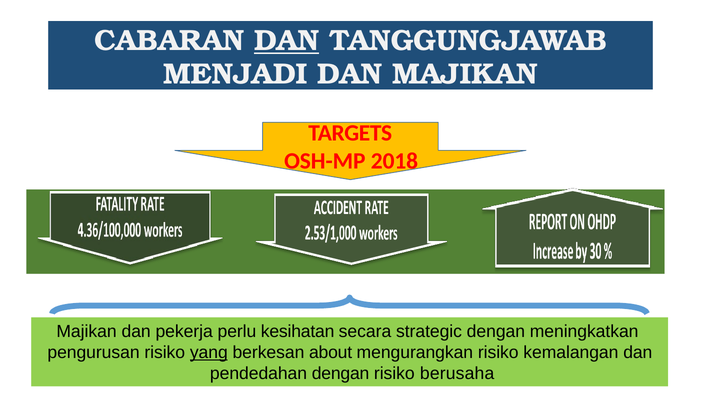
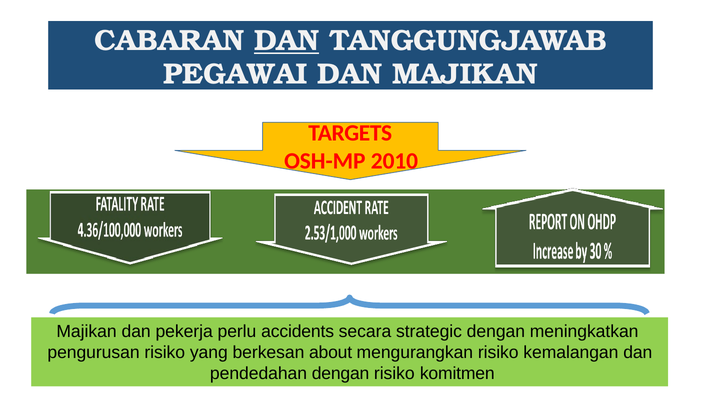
MENJADI: MENJADI -> PEGAWAI
2018: 2018 -> 2010
kesihatan: kesihatan -> accidents
yang underline: present -> none
berusaha: berusaha -> komitmen
